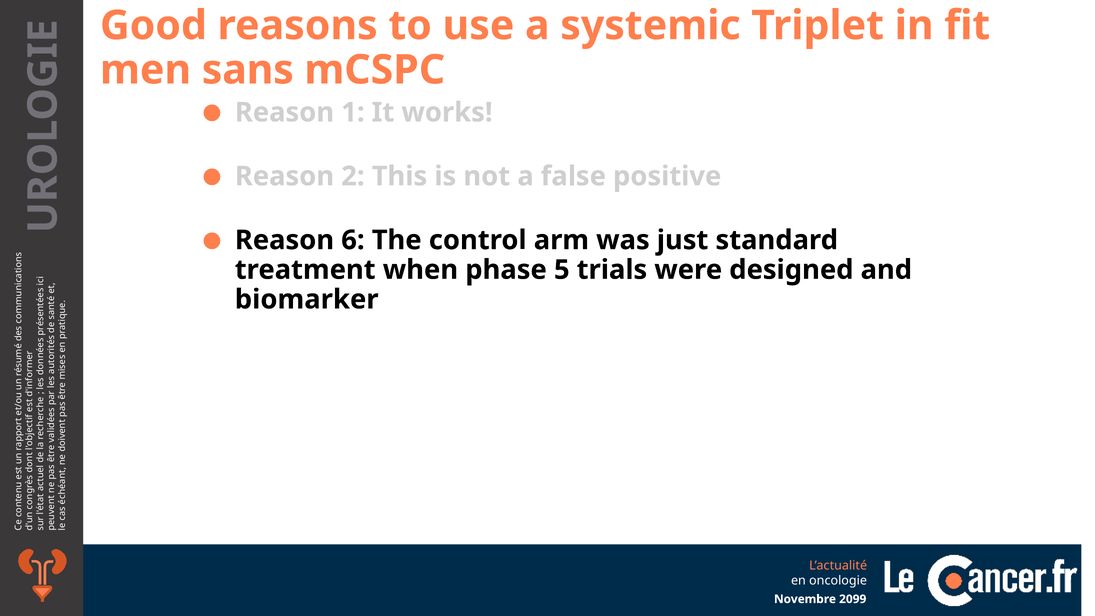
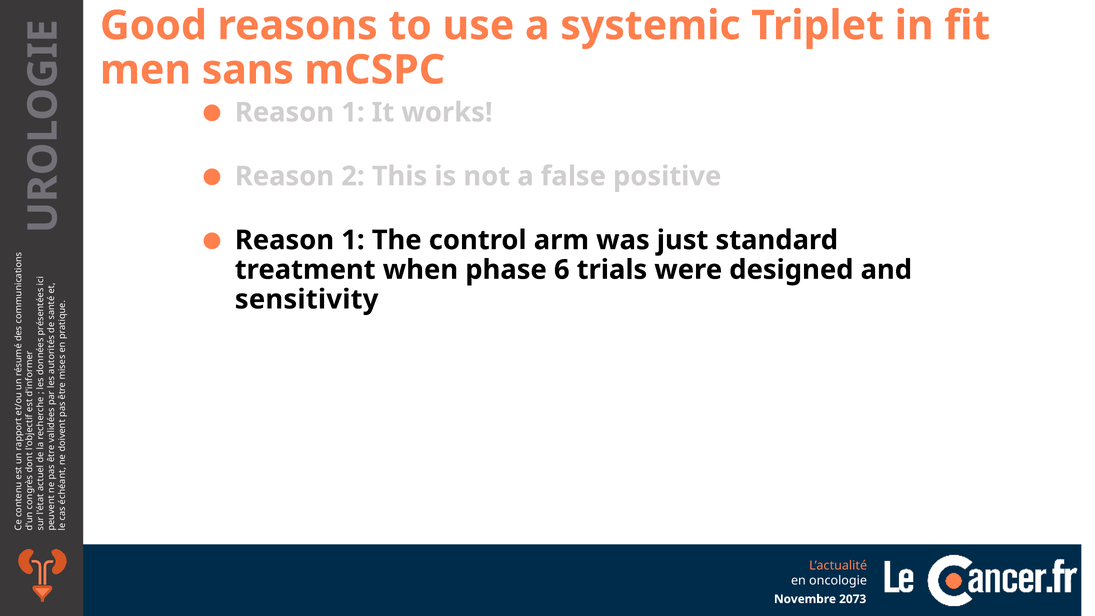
6 at (353, 240): 6 -> 1
5: 5 -> 6
biomarker: biomarker -> sensitivity
2099: 2099 -> 2073
